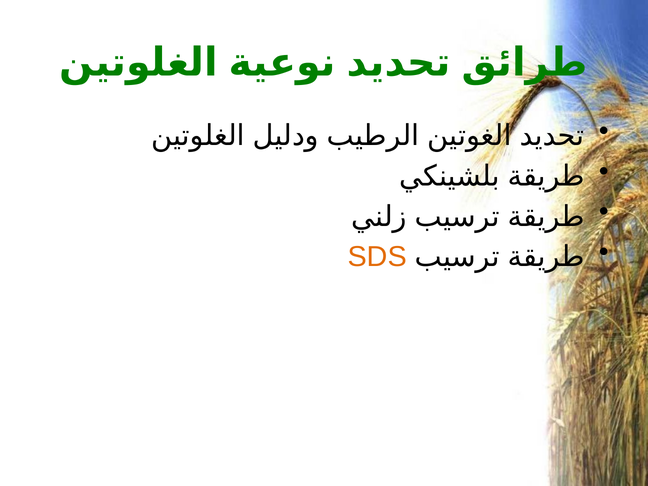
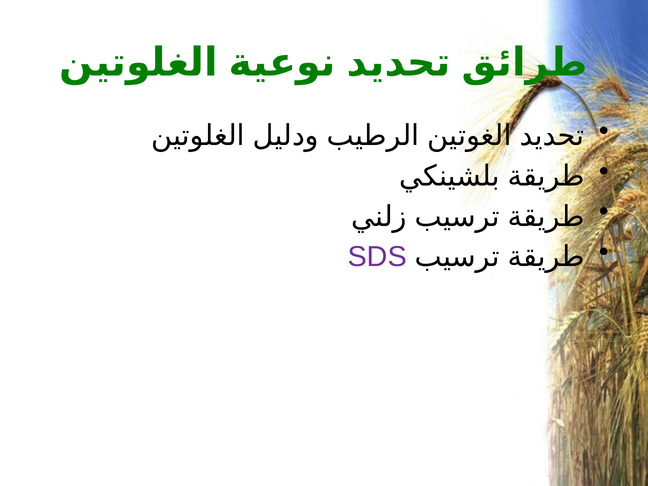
SDS colour: orange -> purple
